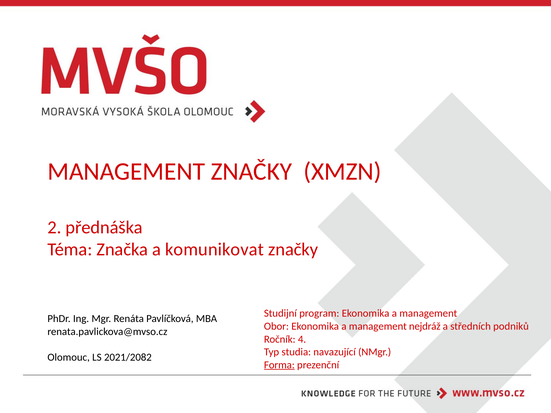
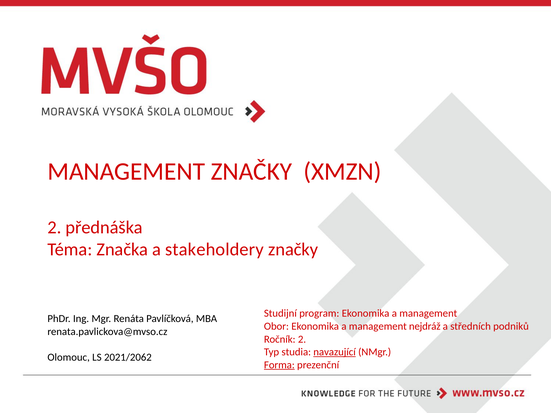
komunikovat: komunikovat -> stakeholdery
Ročník 4: 4 -> 2
navazující underline: none -> present
2021/2082: 2021/2082 -> 2021/2062
